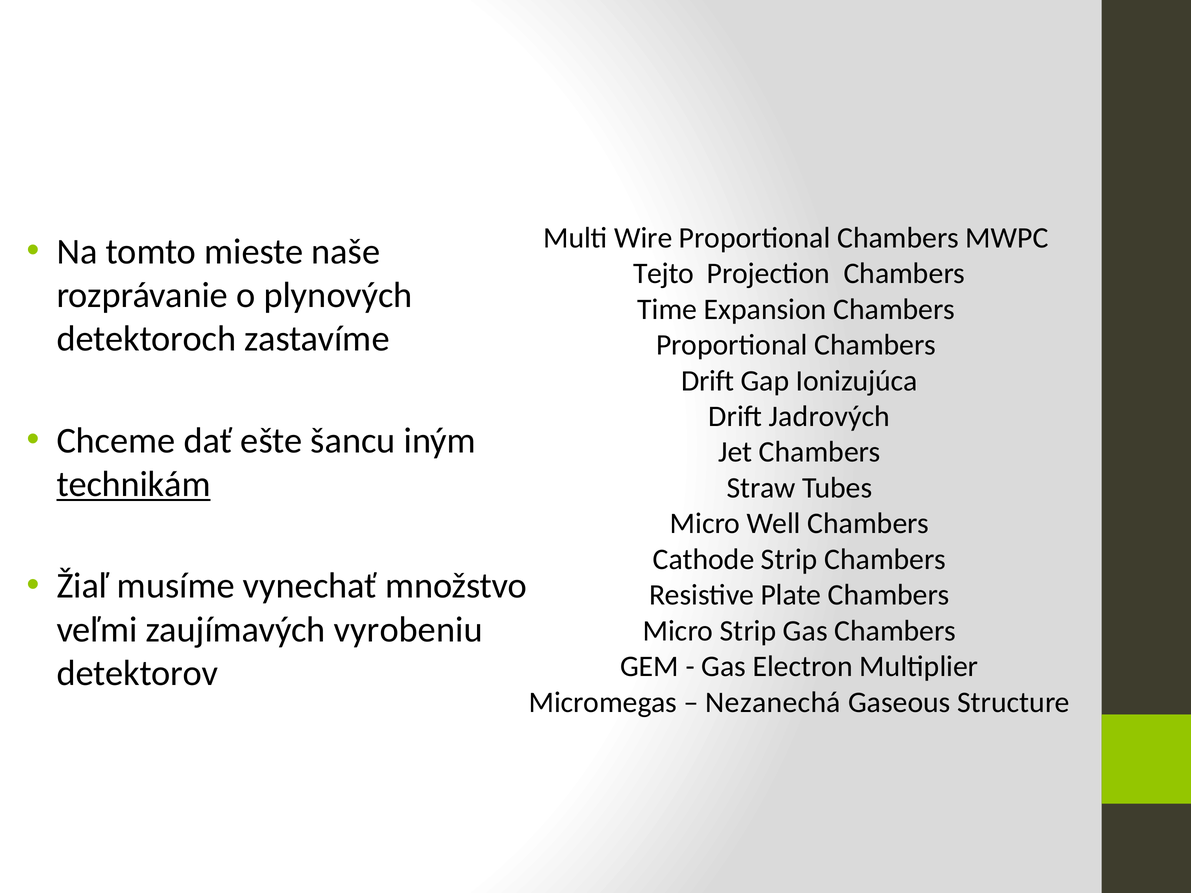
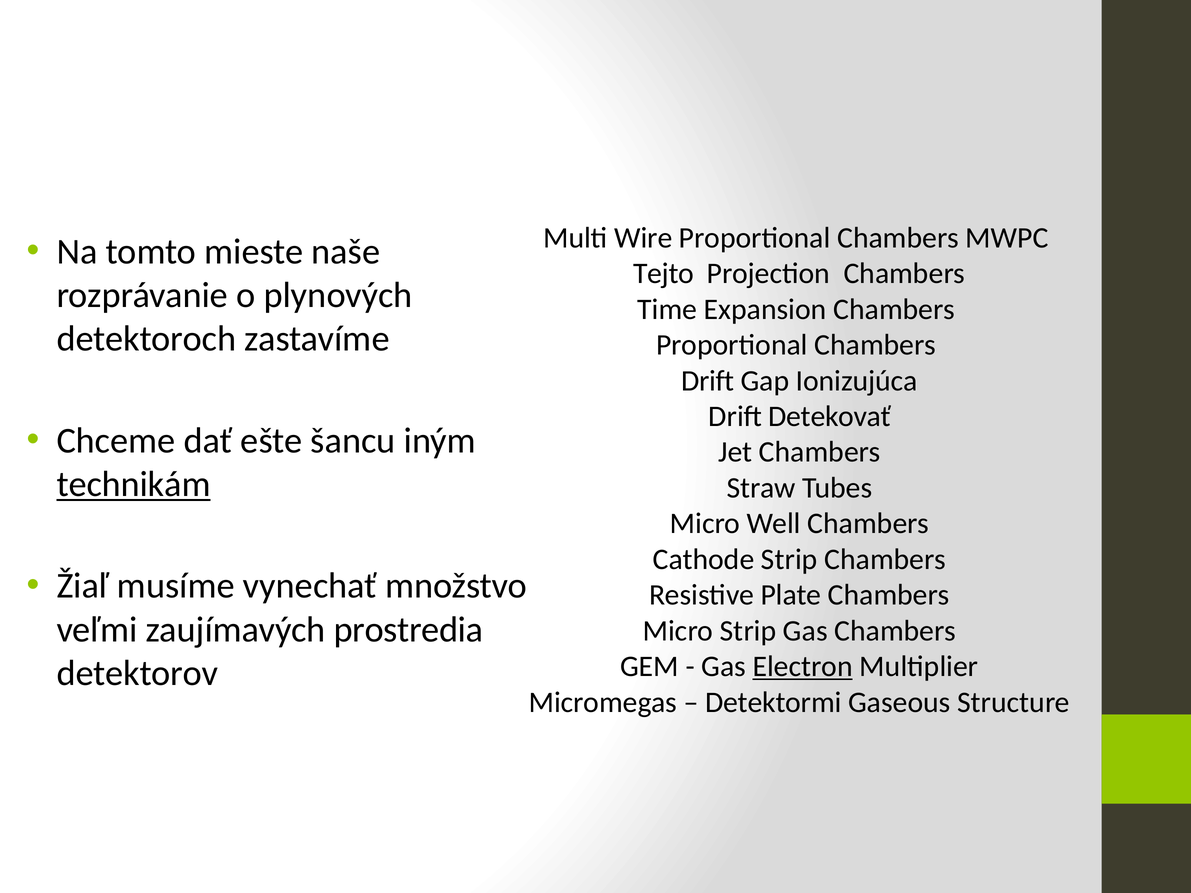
Jadrových: Jadrových -> Detekovať
vyrobeniu: vyrobeniu -> prostredia
Electron underline: none -> present
Nezanechá: Nezanechá -> Detektormi
